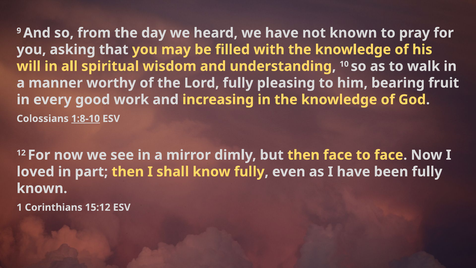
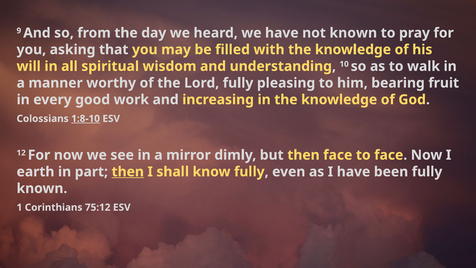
loved: loved -> earth
then at (128, 172) underline: none -> present
15:12: 15:12 -> 75:12
